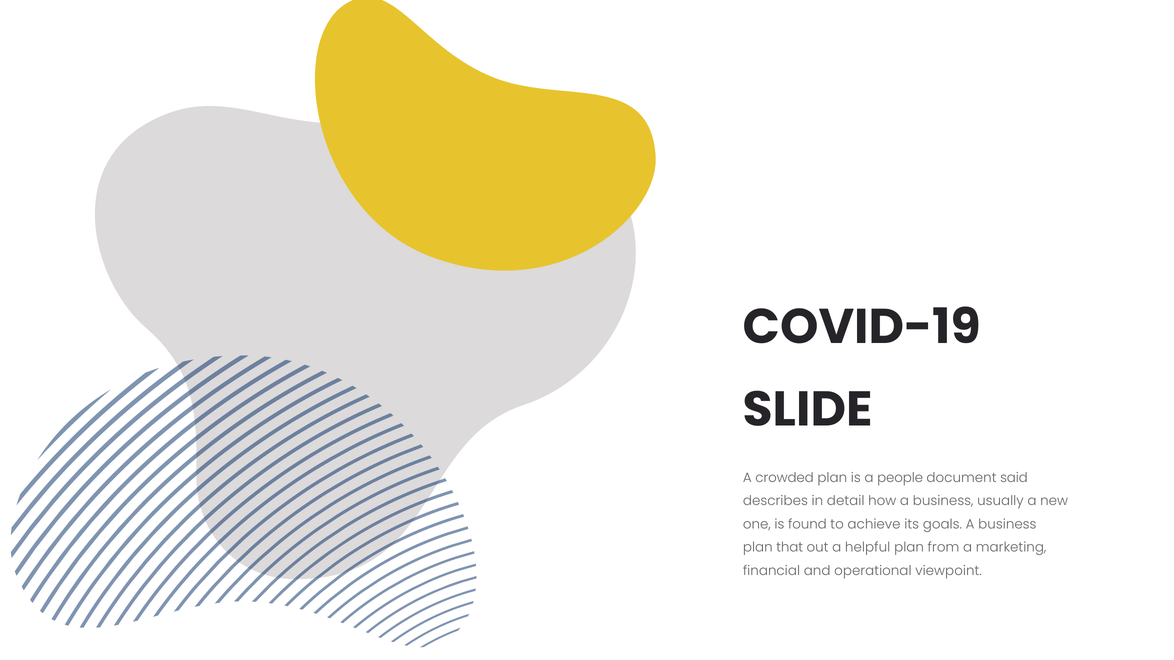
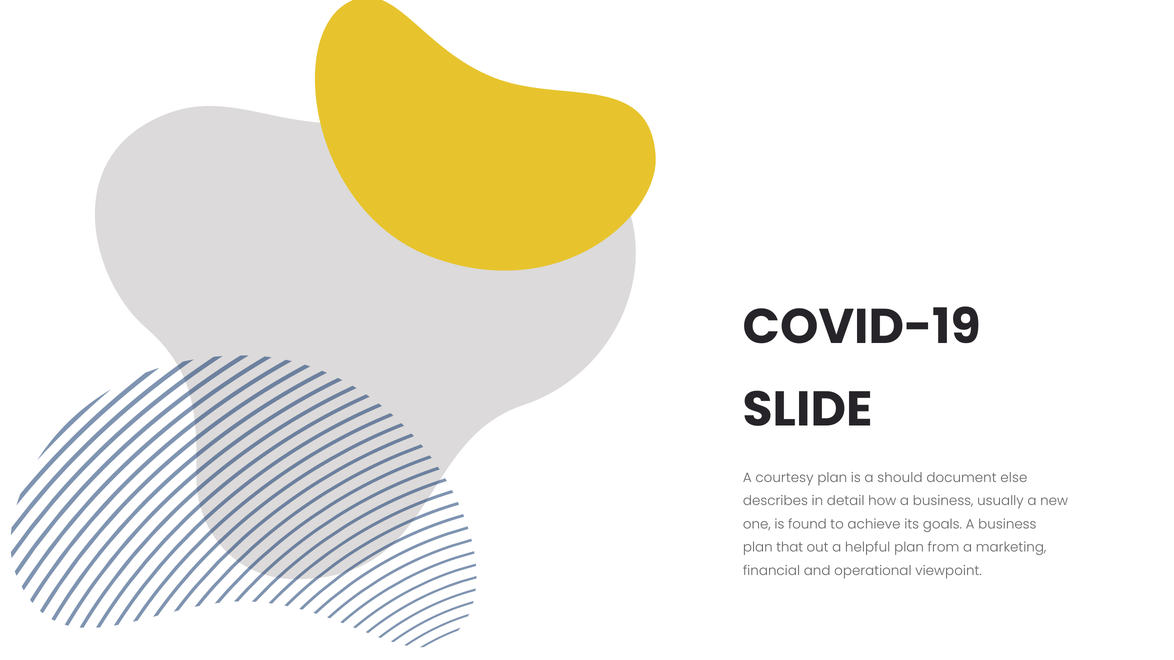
crowded: crowded -> courtesy
people: people -> should
said: said -> else
